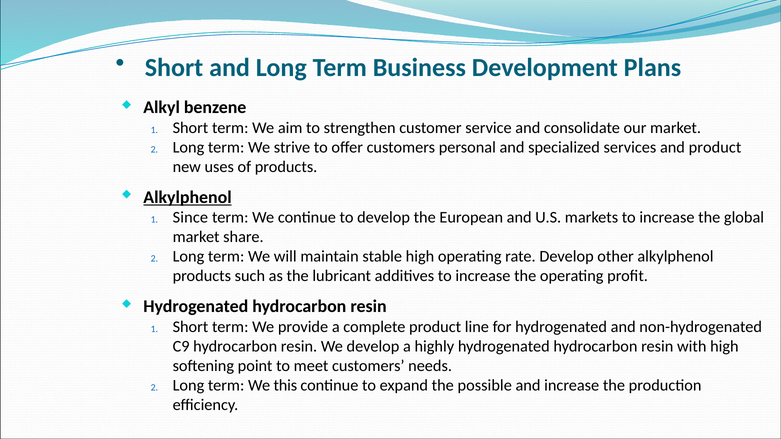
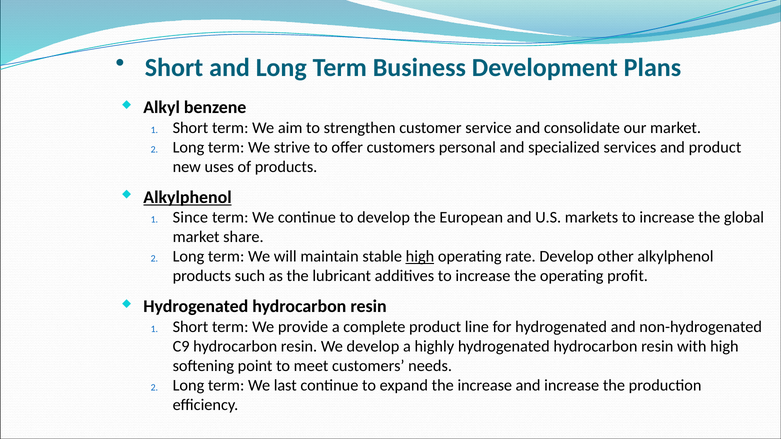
high at (420, 257) underline: none -> present
this: this -> last
the possible: possible -> increase
